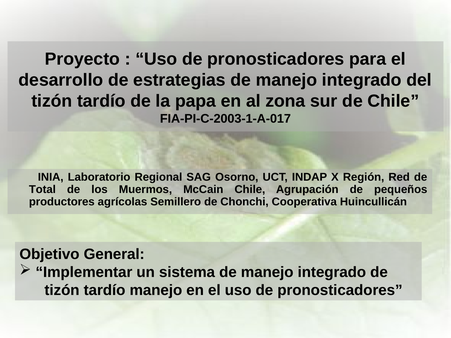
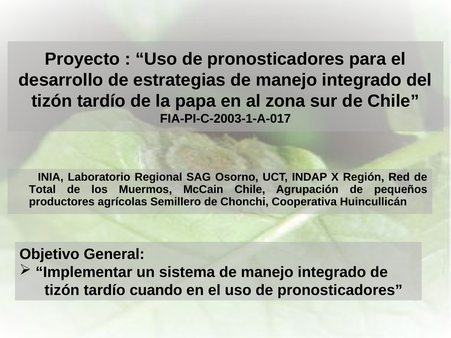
tardío manejo: manejo -> cuando
